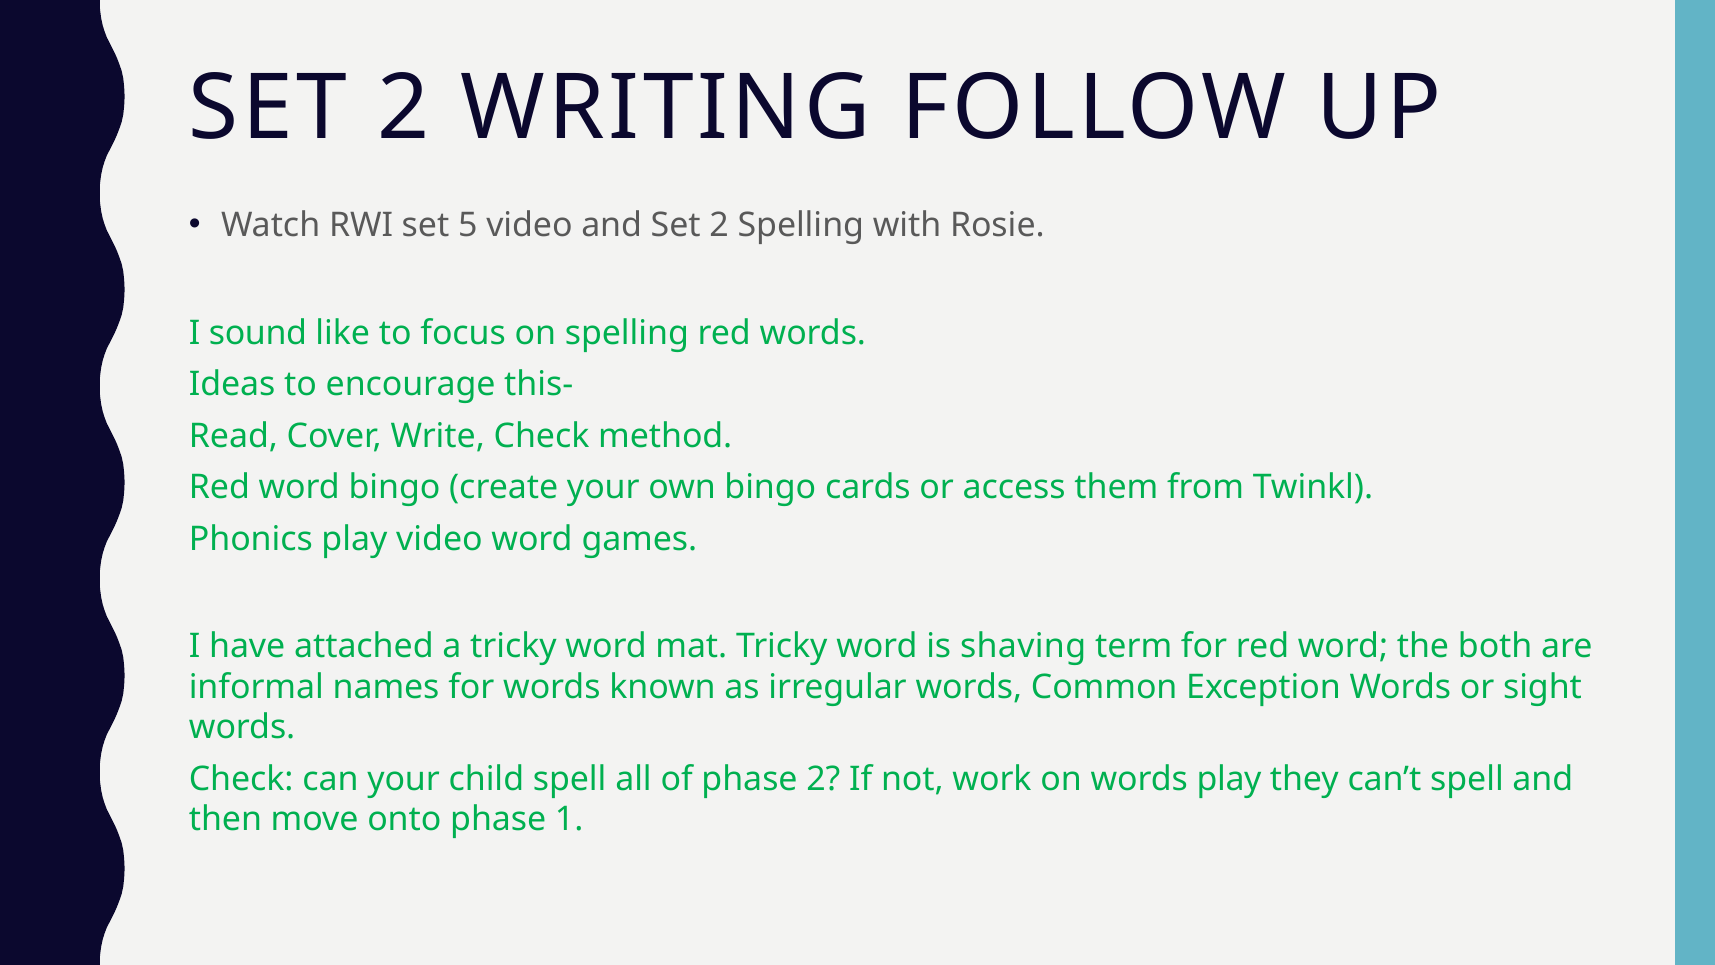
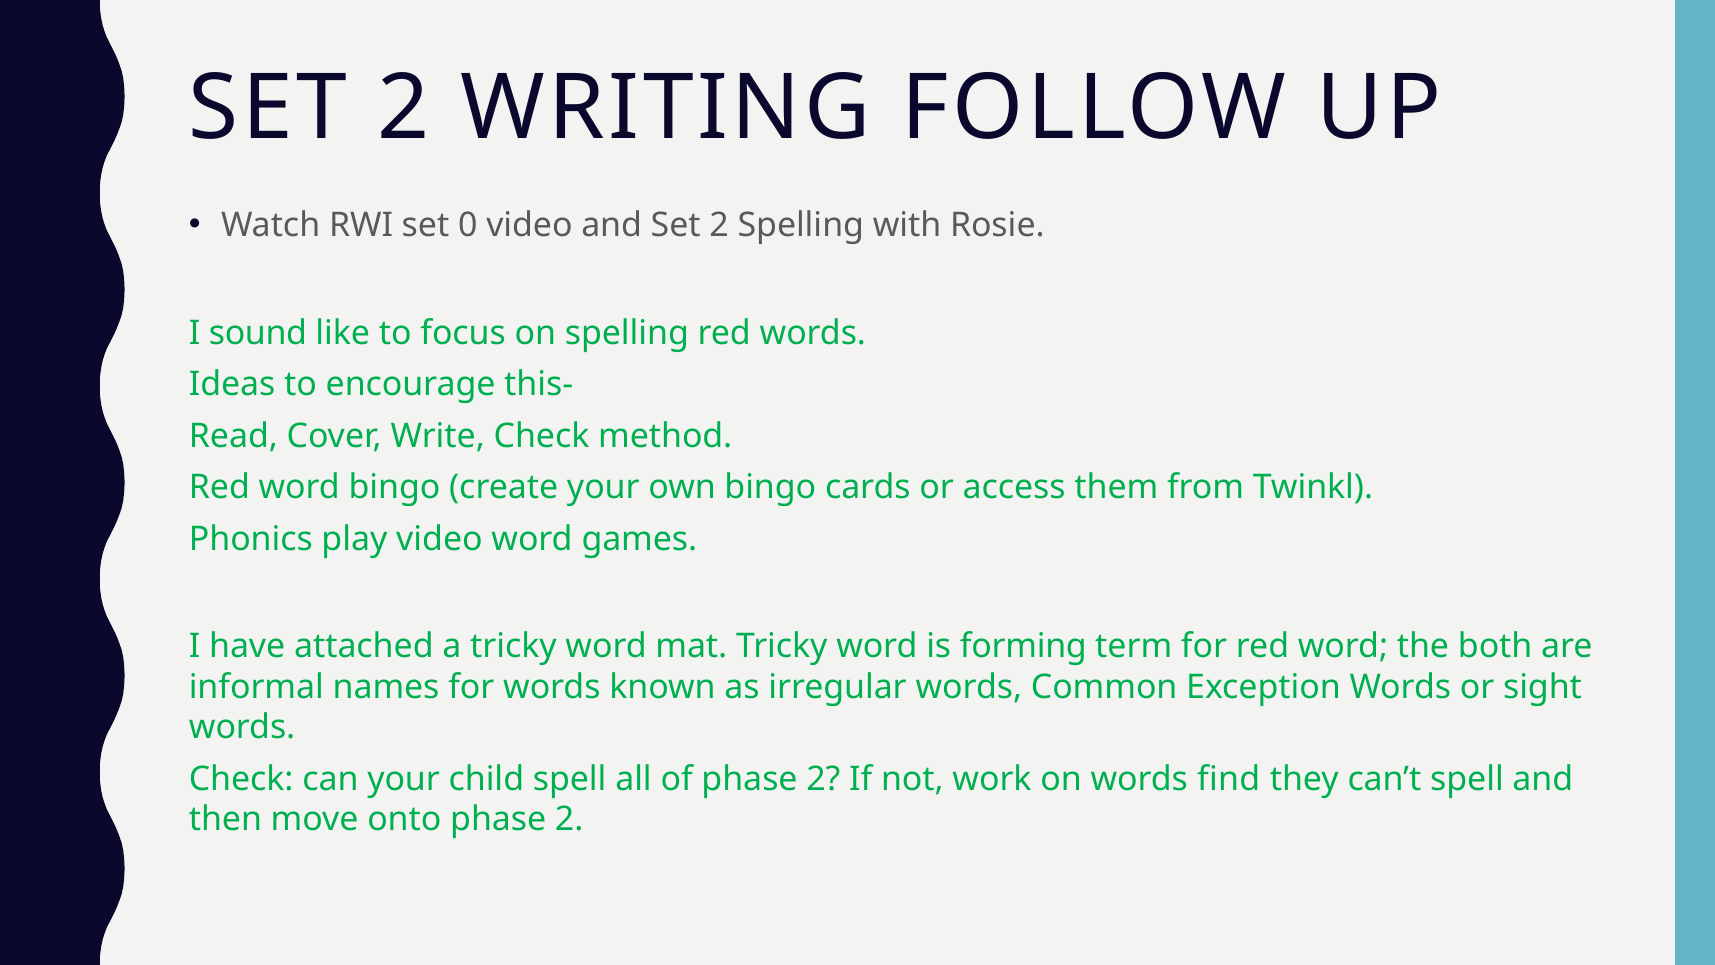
5: 5 -> 0
shaving: shaving -> forming
words play: play -> find
onto phase 1: 1 -> 2
